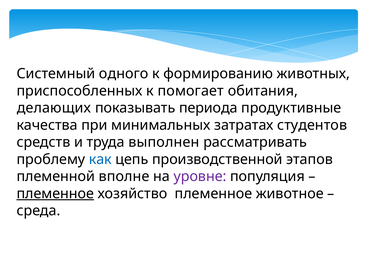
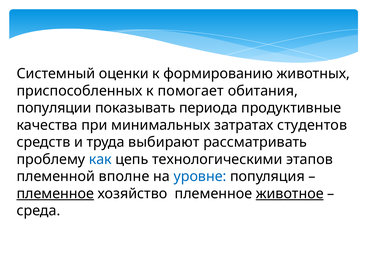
одного: одного -> оценки
делающих: делающих -> популяции
выполнен: выполнен -> выбирают
производственной: производственной -> технологическими
уровне colour: purple -> blue
животное underline: none -> present
